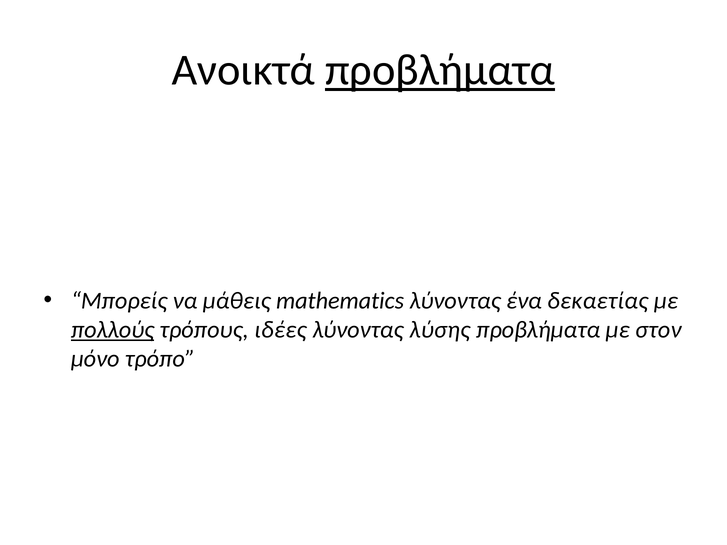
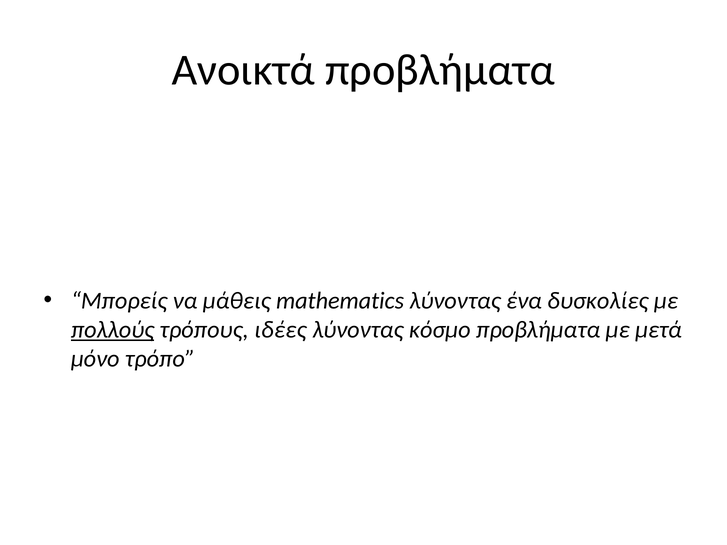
προβλήματα at (440, 70) underline: present -> none
δεκαετίας: δεκαετίας -> δυσκολίες
λύσης: λύσης -> κόσμο
στον: στον -> μετά
